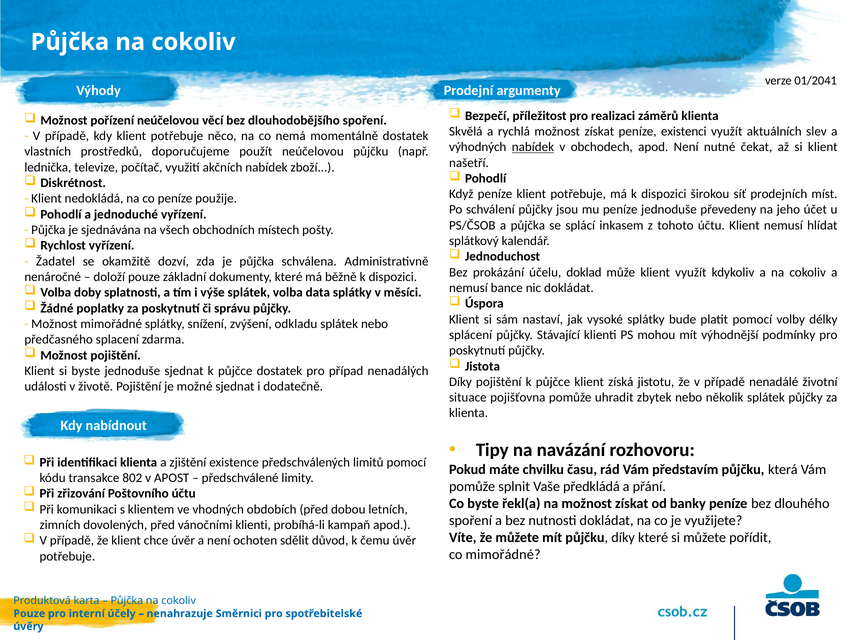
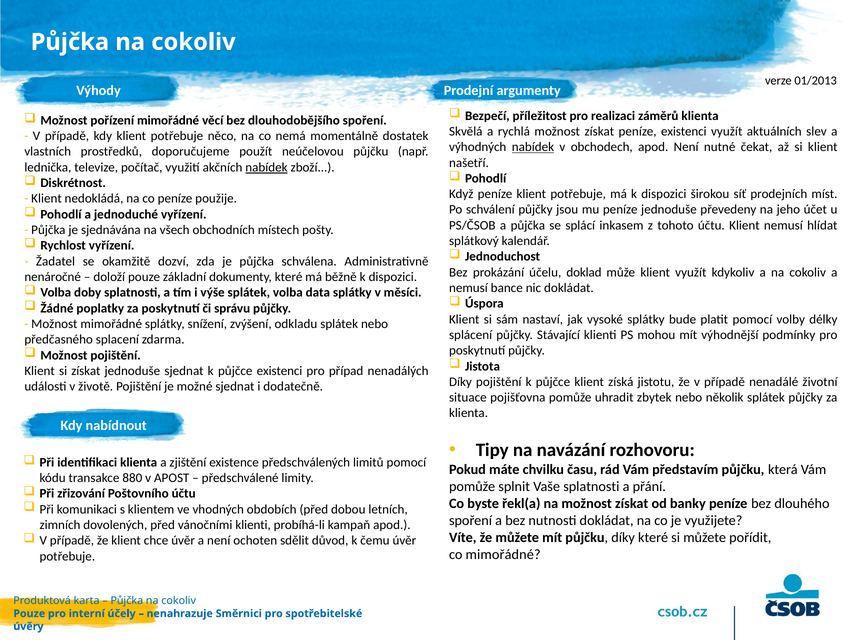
01/2041: 01/2041 -> 01/2013
pořízení neúčelovou: neúčelovou -> mimořádné
nabídek at (266, 167) underline: none -> present
si byste: byste -> získat
půjčce dostatek: dostatek -> existenci
802: 802 -> 880
Vaše předkládá: předkládá -> splatnosti
